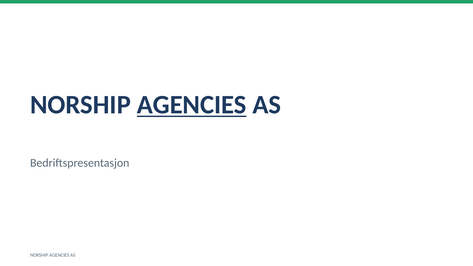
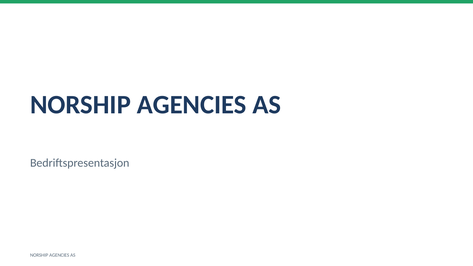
AGENCIES at (192, 105) underline: present -> none
